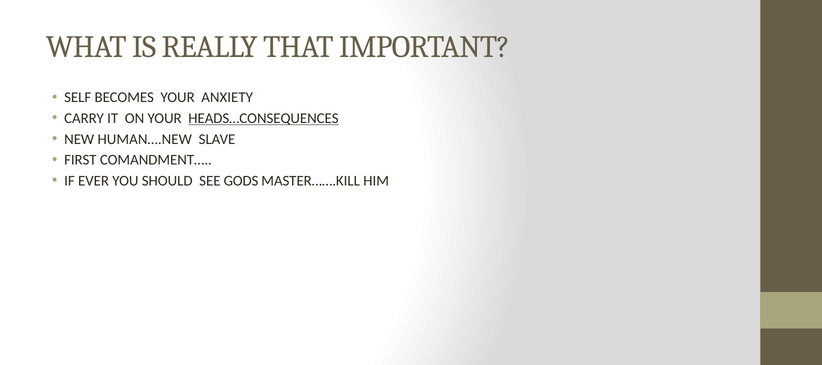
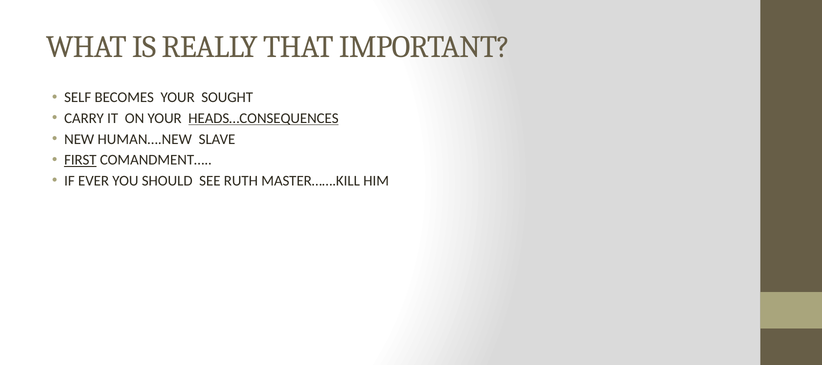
ANXIETY: ANXIETY -> SOUGHT
FIRST underline: none -> present
GODS: GODS -> RUTH
